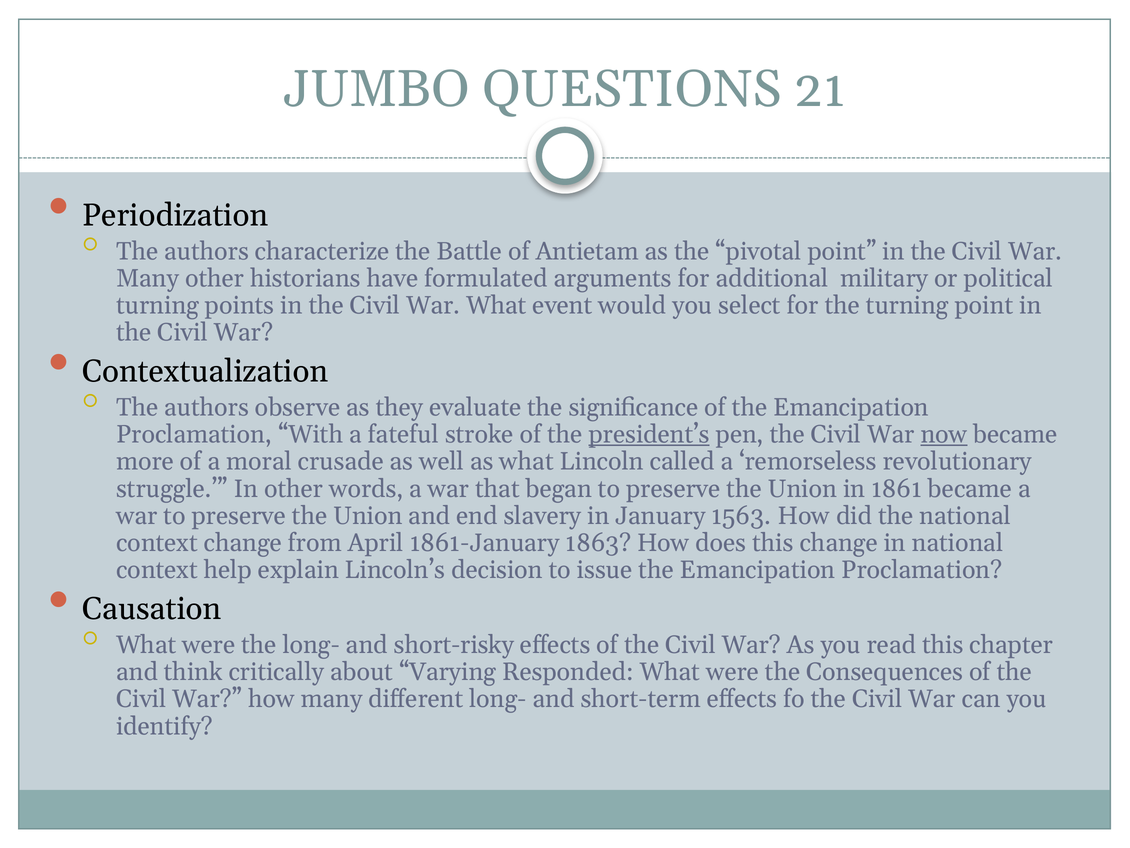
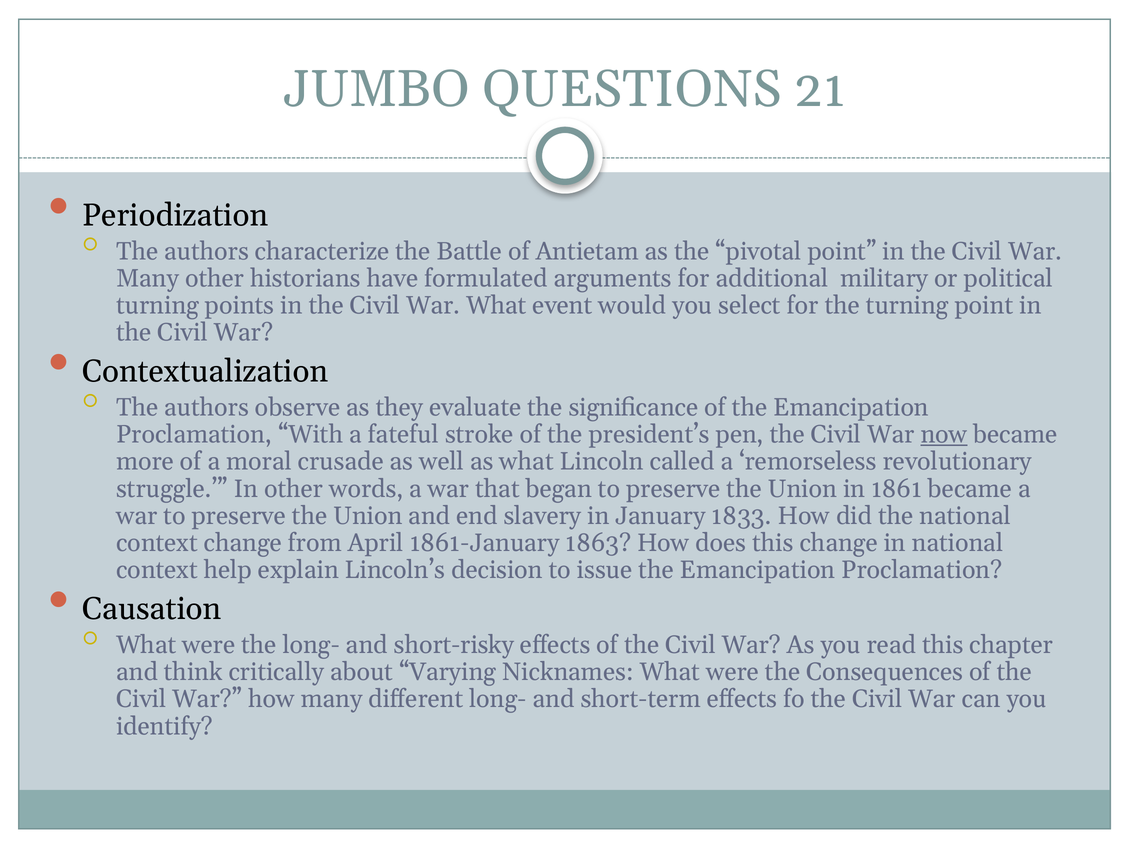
president’s underline: present -> none
1563: 1563 -> 1833
Responded: Responded -> Nicknames
